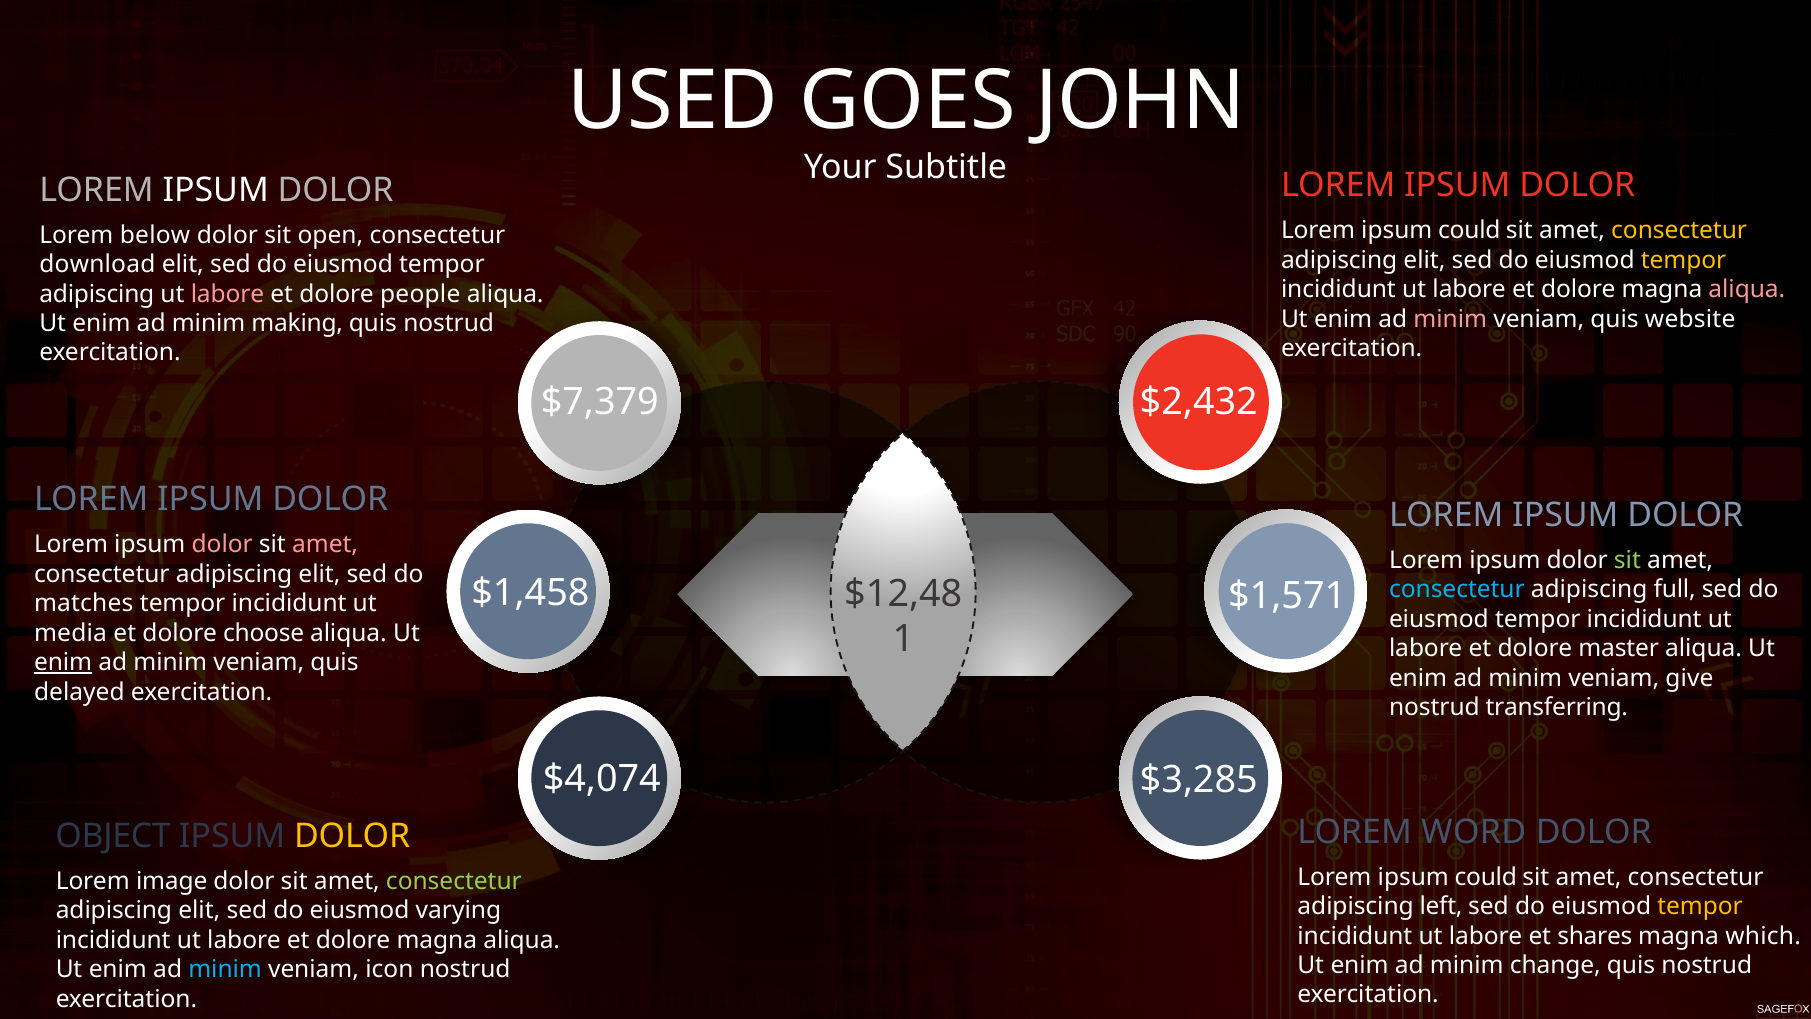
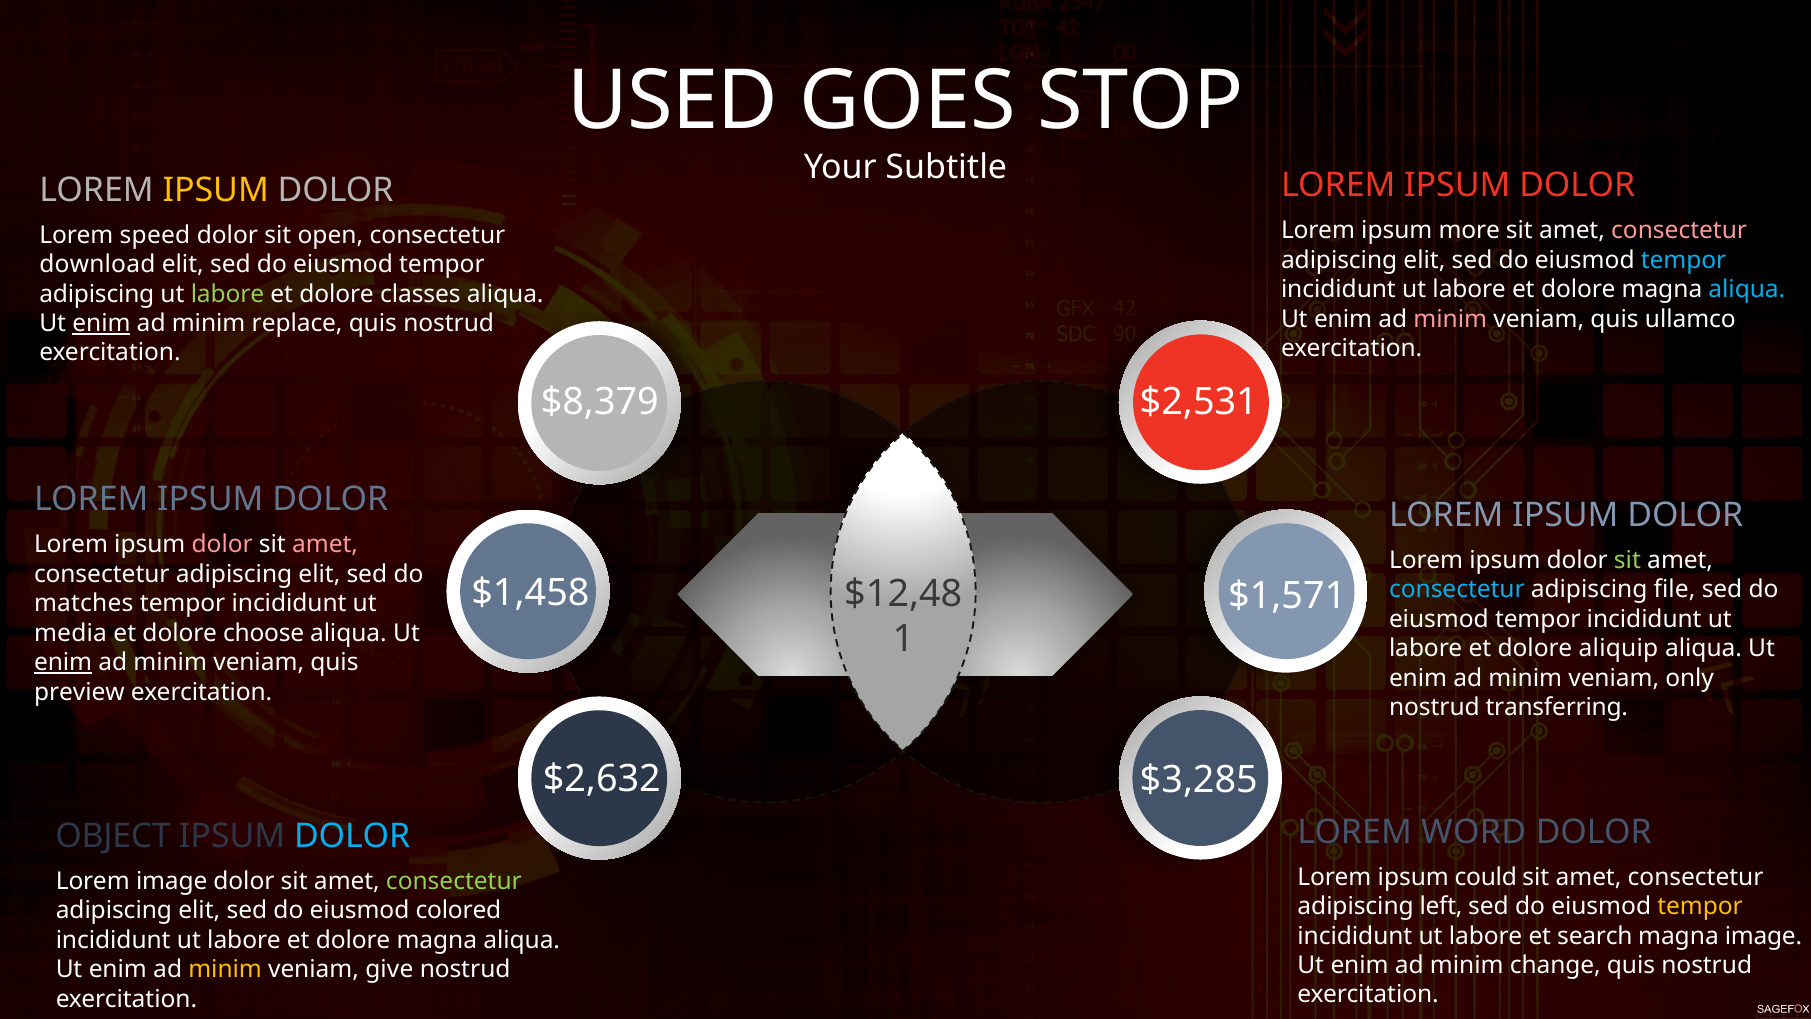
JOHN: JOHN -> STOP
IPSUM at (216, 190) colour: white -> yellow
could at (1469, 230): could -> more
consectetur at (1679, 230) colour: yellow -> pink
below: below -> speed
tempor at (1684, 260) colour: yellow -> light blue
aliqua at (1747, 289) colour: pink -> light blue
labore at (228, 294) colour: pink -> light green
people: people -> classes
website: website -> ullamco
enim at (101, 323) underline: none -> present
making: making -> replace
$7,379: $7,379 -> $8,379
$2,432: $2,432 -> $2,531
full: full -> file
master: master -> aliquip
give: give -> only
delayed: delayed -> preview
$4,074: $4,074 -> $2,632
DOLOR at (352, 836) colour: yellow -> light blue
varying: varying -> colored
shares: shares -> search
magna which: which -> image
minim at (225, 969) colour: light blue -> yellow
icon: icon -> give
